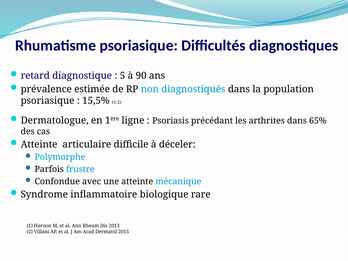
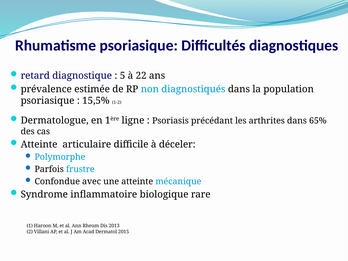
90: 90 -> 22
